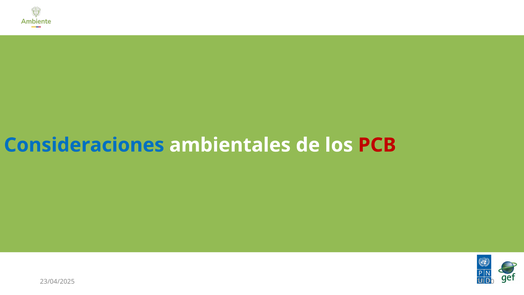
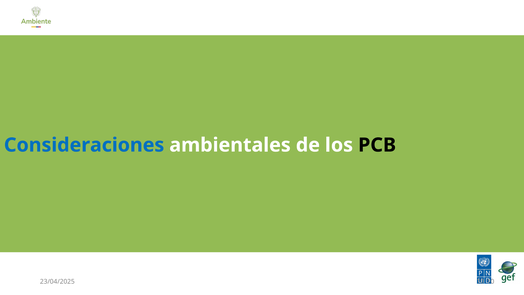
PCB colour: red -> black
